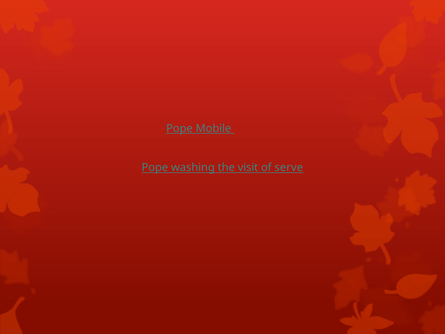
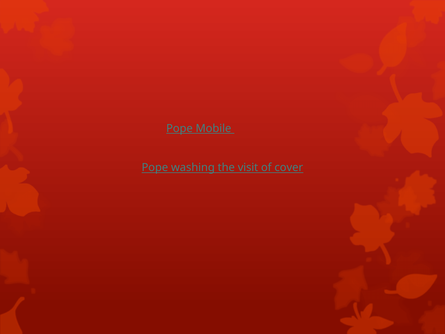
serve: serve -> cover
